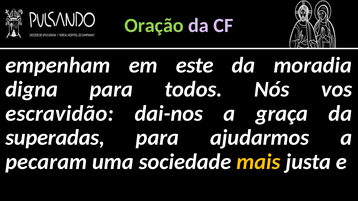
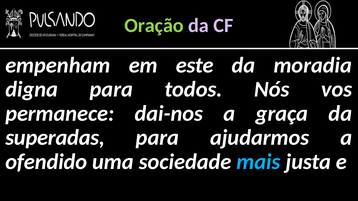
escravidão: escravidão -> permanece
pecaram: pecaram -> ofendido
mais colour: yellow -> light blue
